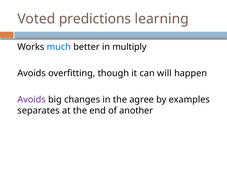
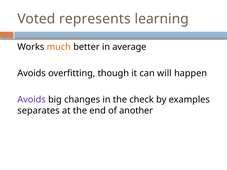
predictions: predictions -> represents
much colour: blue -> orange
multiply: multiply -> average
agree: agree -> check
